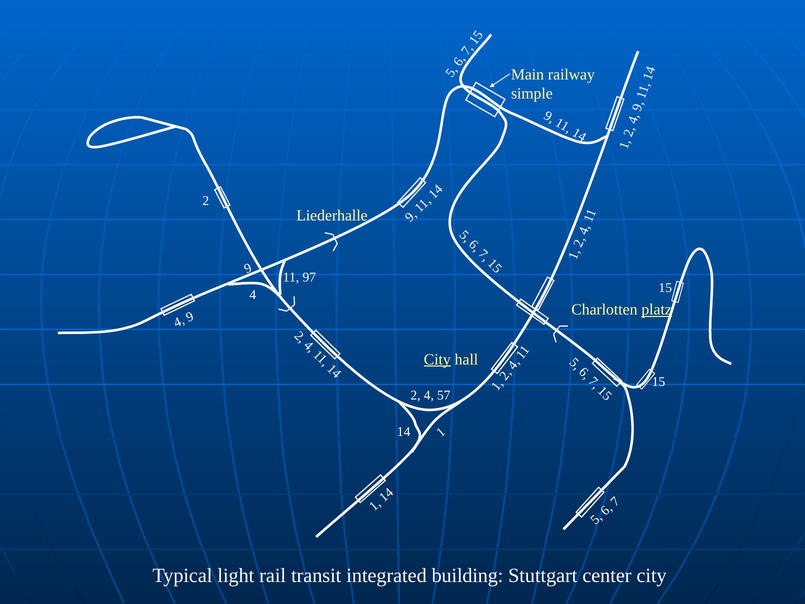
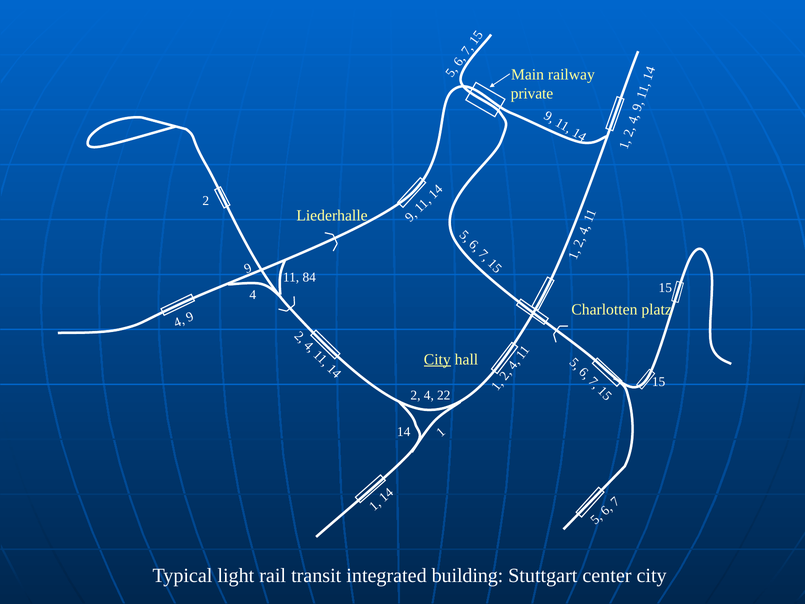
simple: simple -> private
97: 97 -> 84
platz underline: present -> none
57: 57 -> 22
